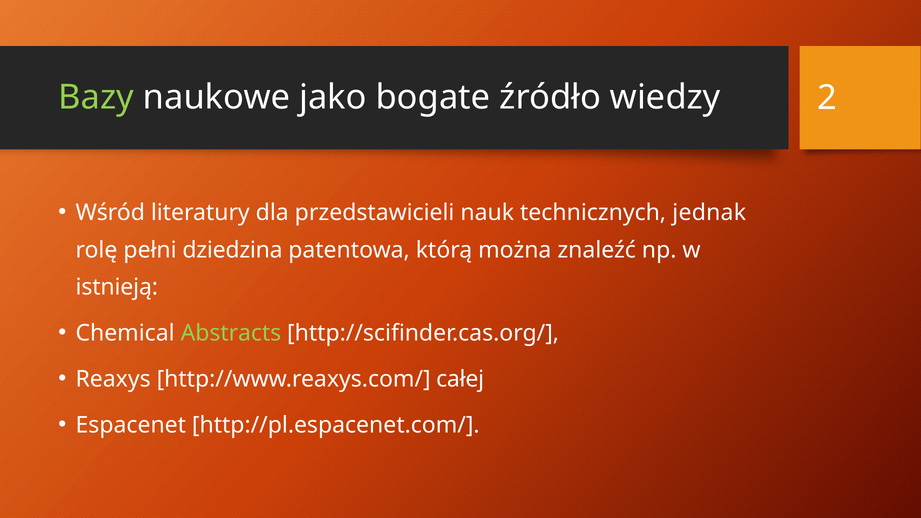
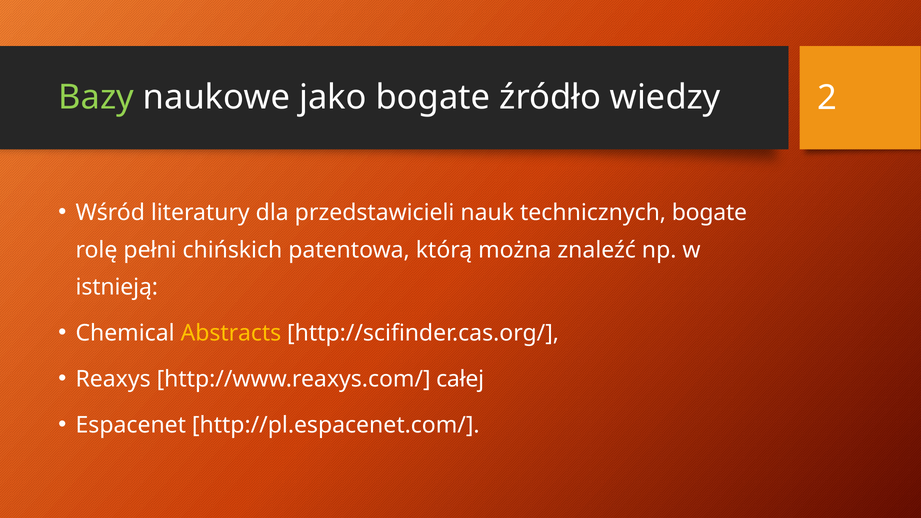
technicznych jednak: jednak -> bogate
dziedzina: dziedzina -> chińskich
Abstracts colour: light green -> yellow
